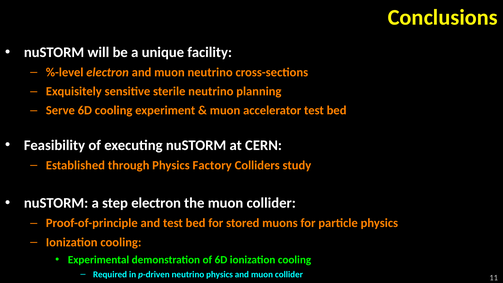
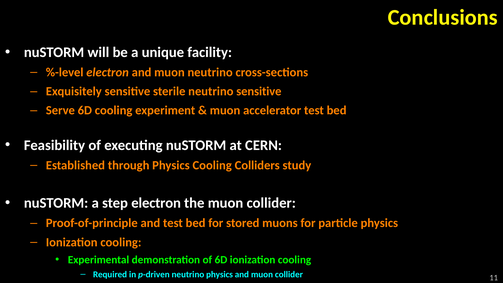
neutrino planning: planning -> sensitive
Physics Factory: Factory -> Cooling
